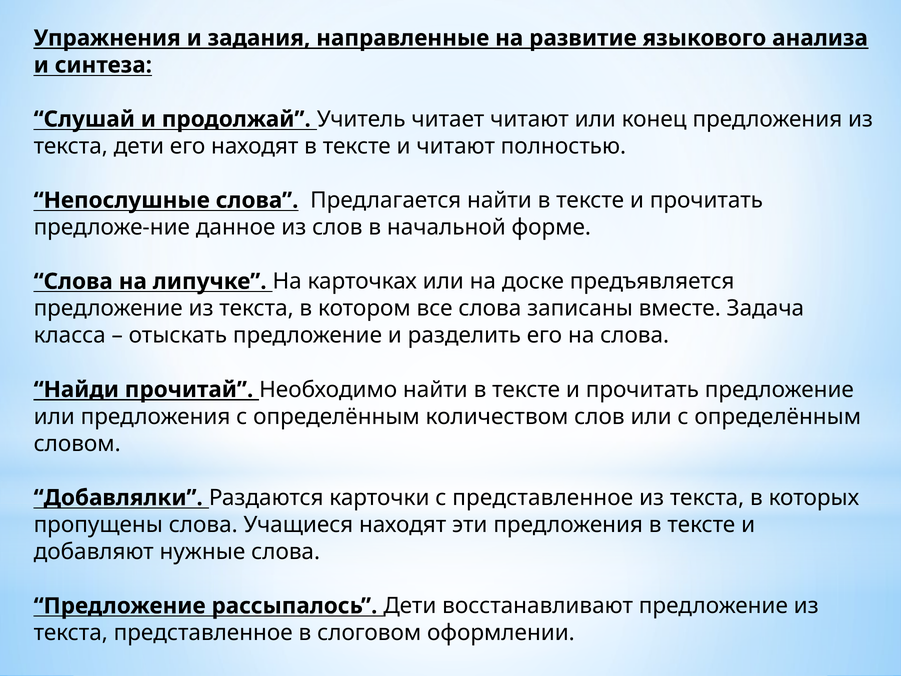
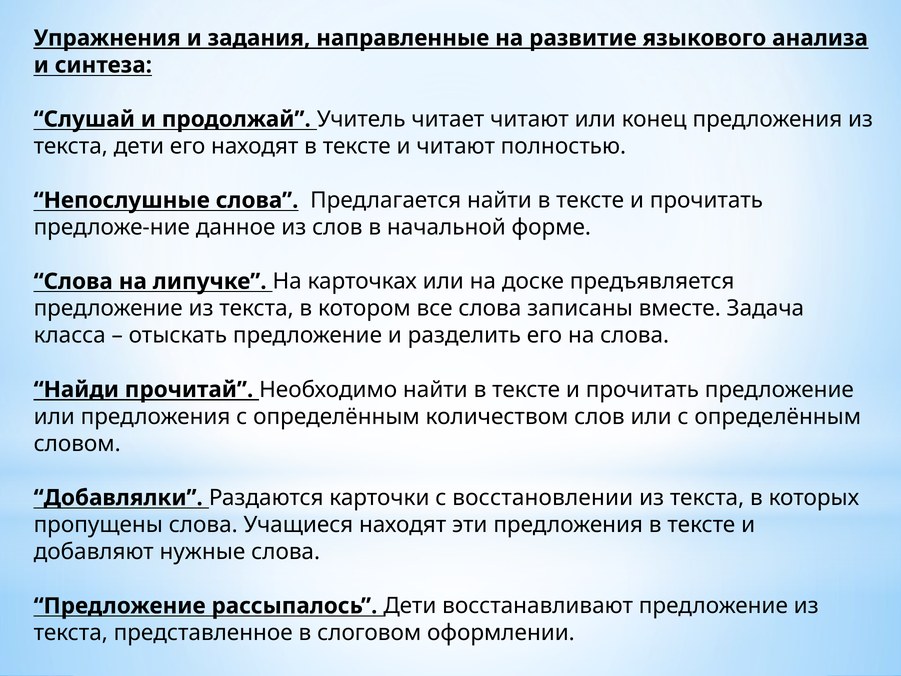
с представленное: представленное -> восстановлении
